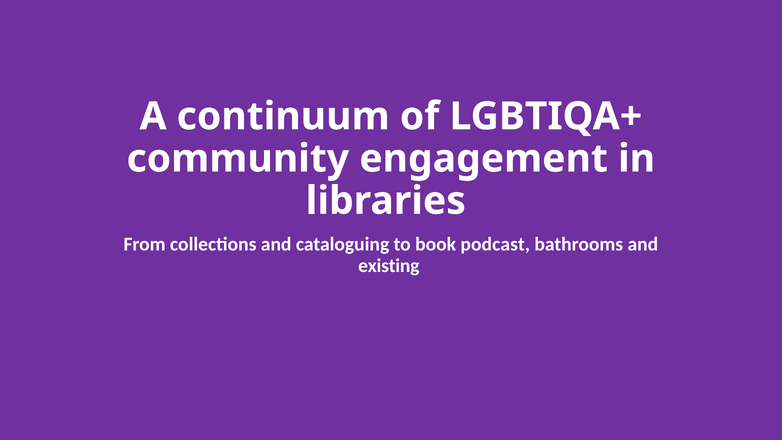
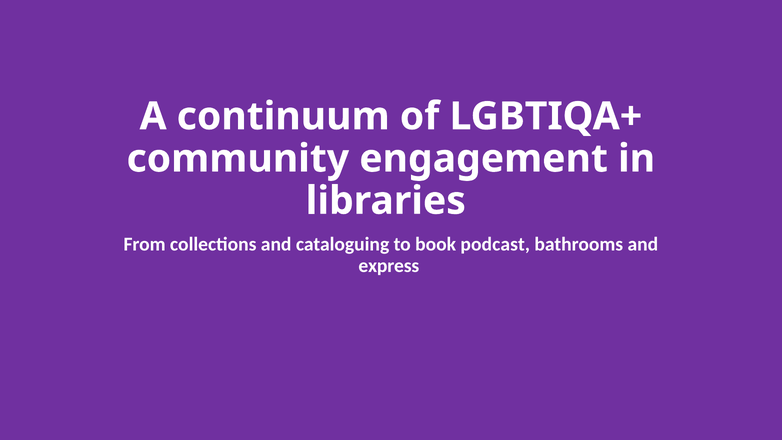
existing: existing -> express
